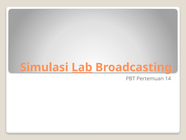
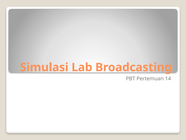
Lab underline: present -> none
